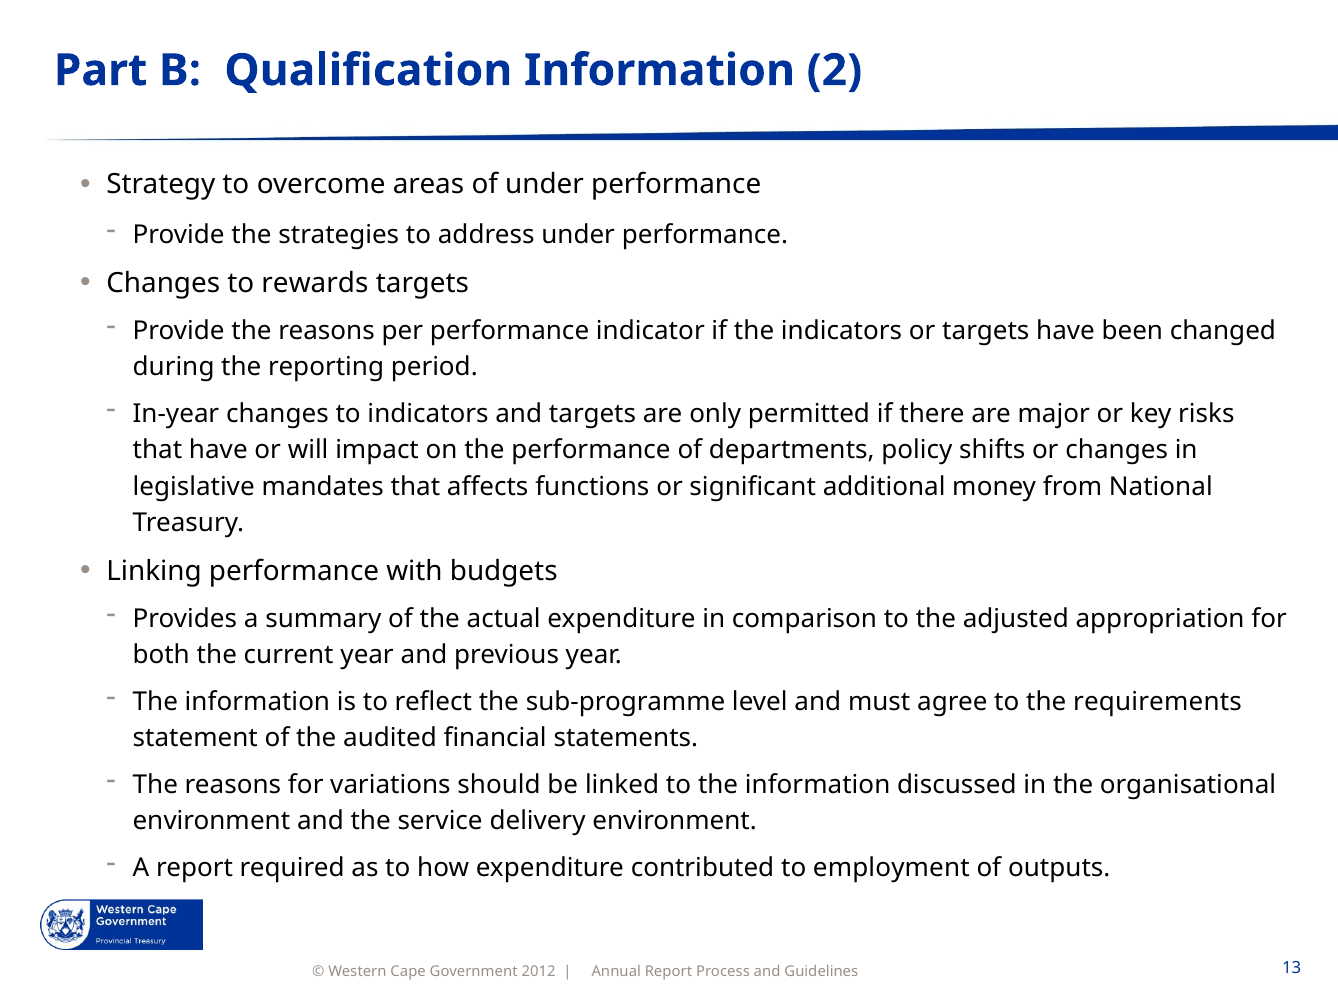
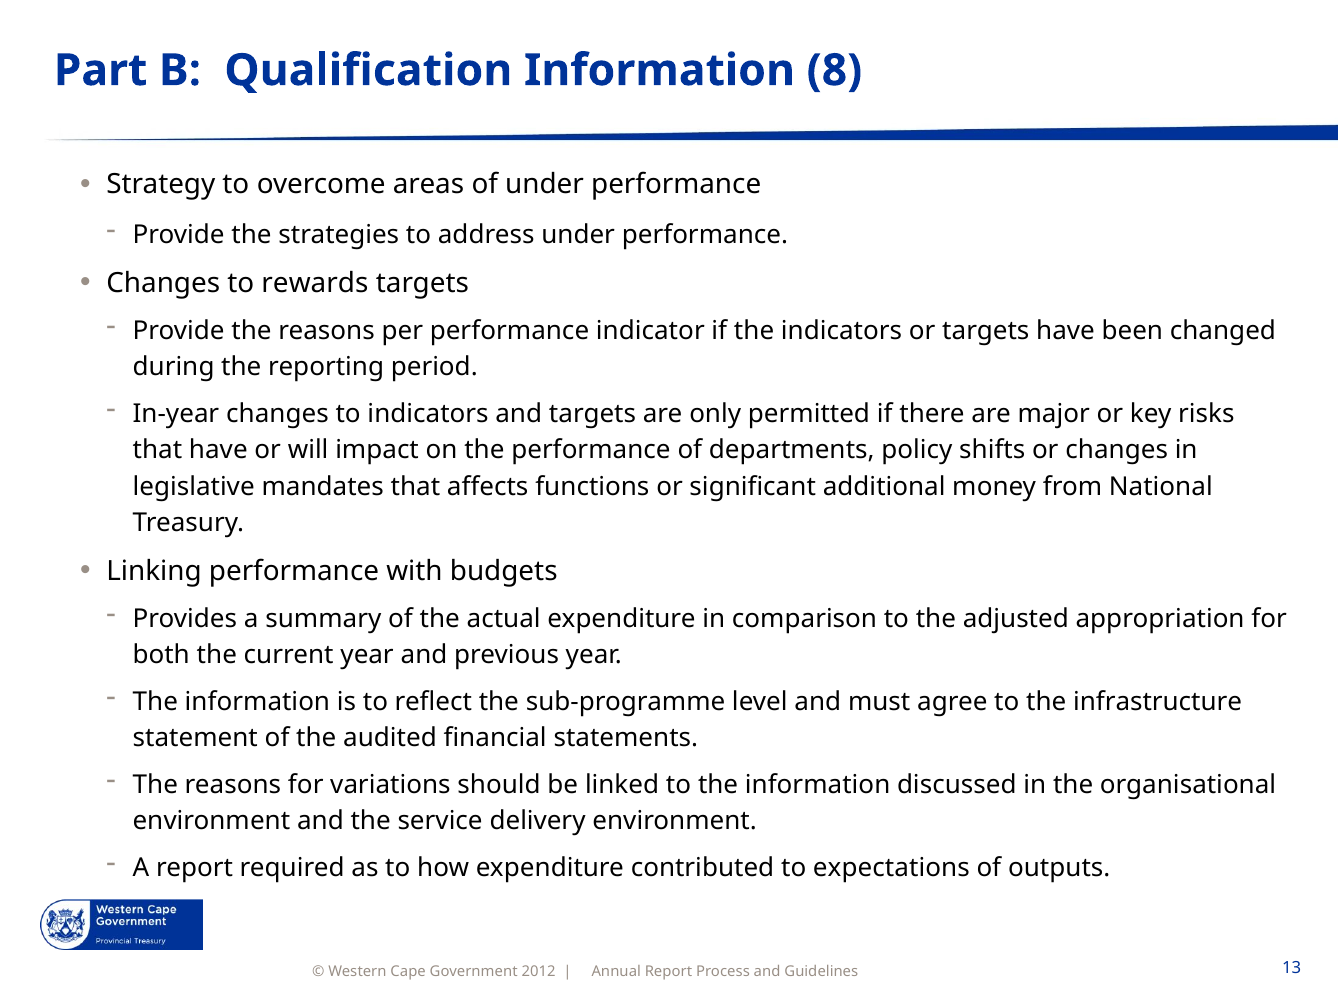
2: 2 -> 8
requirements: requirements -> infrastructure
employment: employment -> expectations
